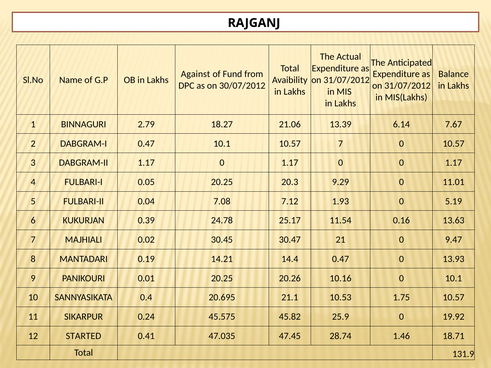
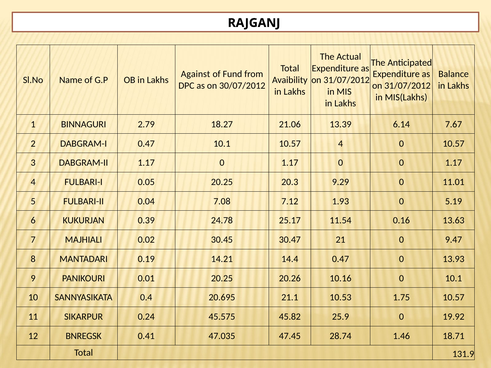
10.57 7: 7 -> 4
STARTED: STARTED -> BNREGSK
